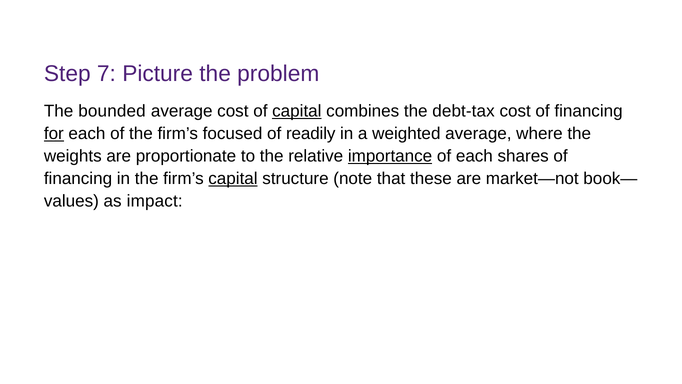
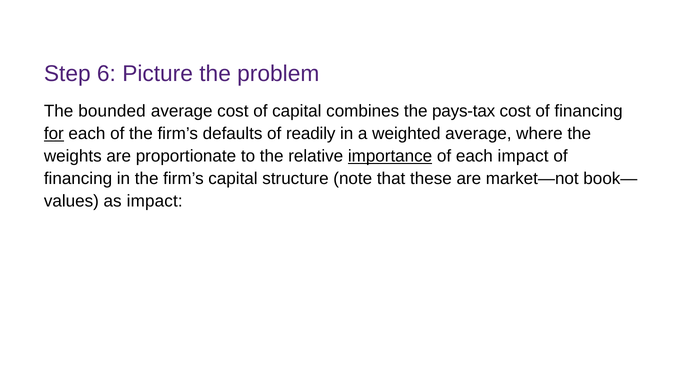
7: 7 -> 6
capital at (297, 111) underline: present -> none
debt-tax: debt-tax -> pays-tax
focused: focused -> defaults
each shares: shares -> impact
capital at (233, 179) underline: present -> none
